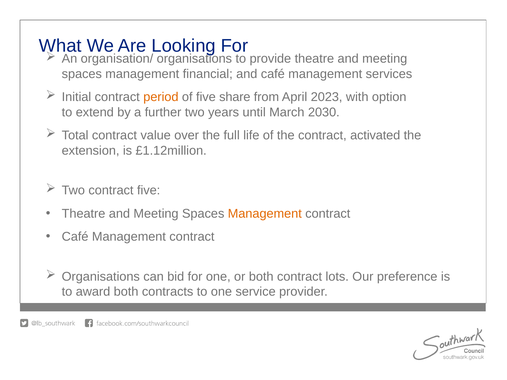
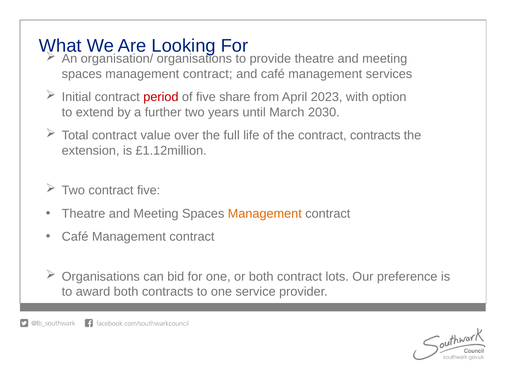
financial at (208, 74): financial -> contract
period colour: orange -> red
contract activated: activated -> contracts
